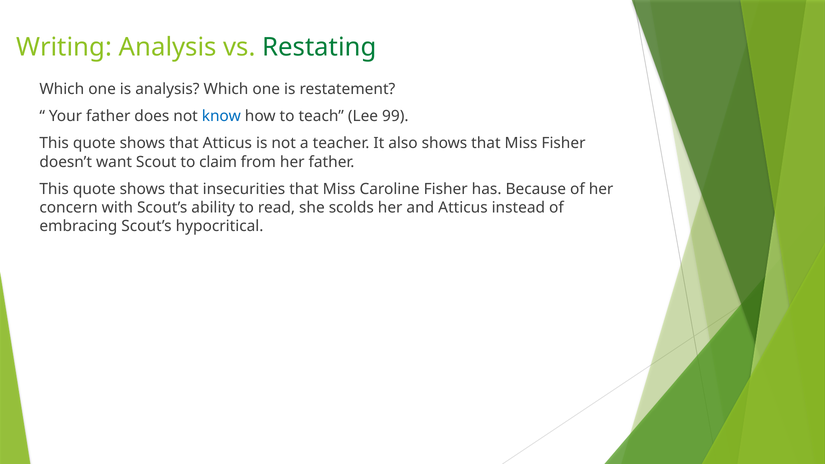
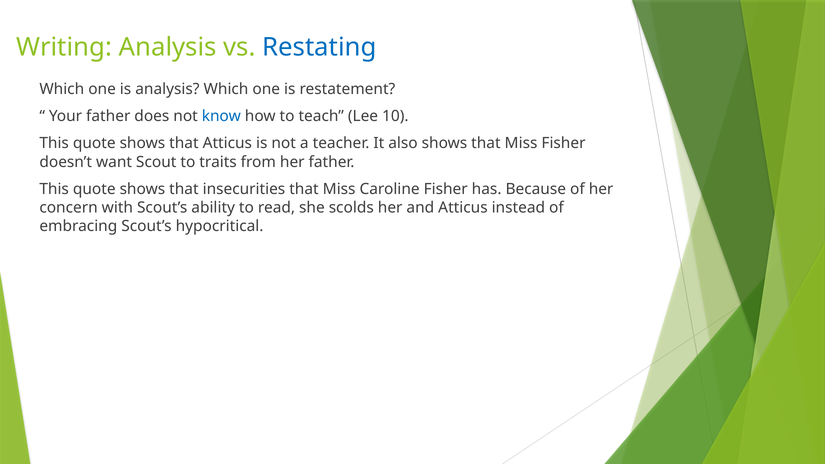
Restating colour: green -> blue
99: 99 -> 10
claim: claim -> traits
